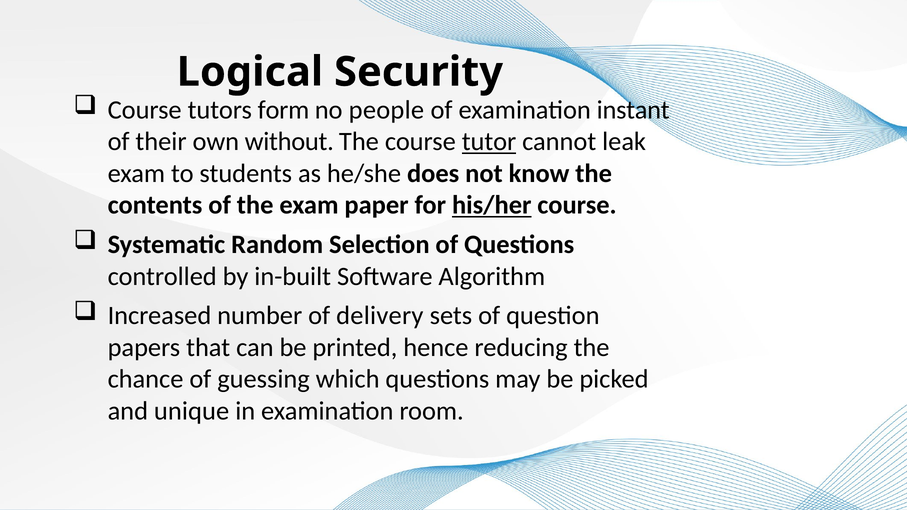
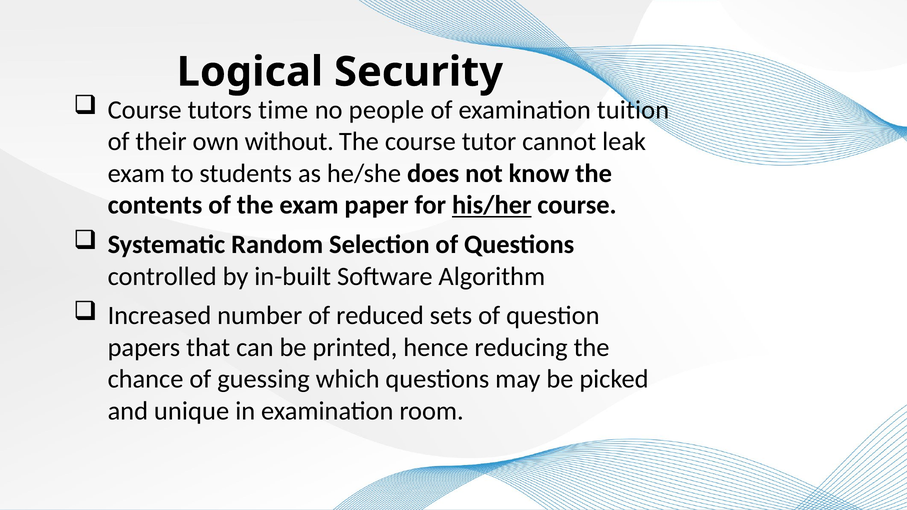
form: form -> time
instant: instant -> tuition
tutor underline: present -> none
delivery: delivery -> reduced
